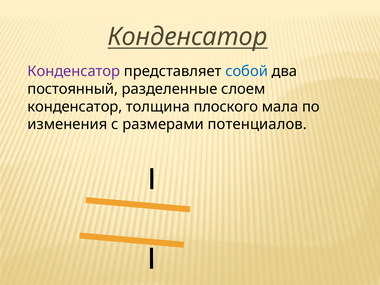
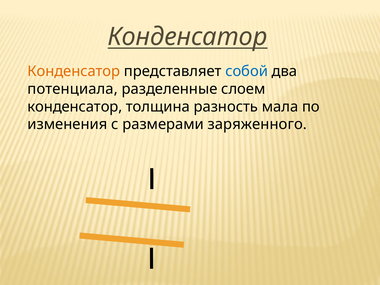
Конденсатор at (74, 71) colour: purple -> orange
постоянный: постоянный -> потенциала
плоского: плоского -> разность
потенциалов: потенциалов -> заряженного
